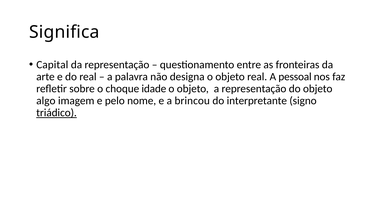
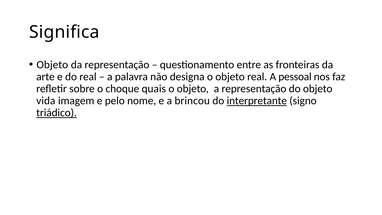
Capital at (52, 65): Capital -> Objeto
idade: idade -> quais
algo: algo -> vida
interpretante underline: none -> present
